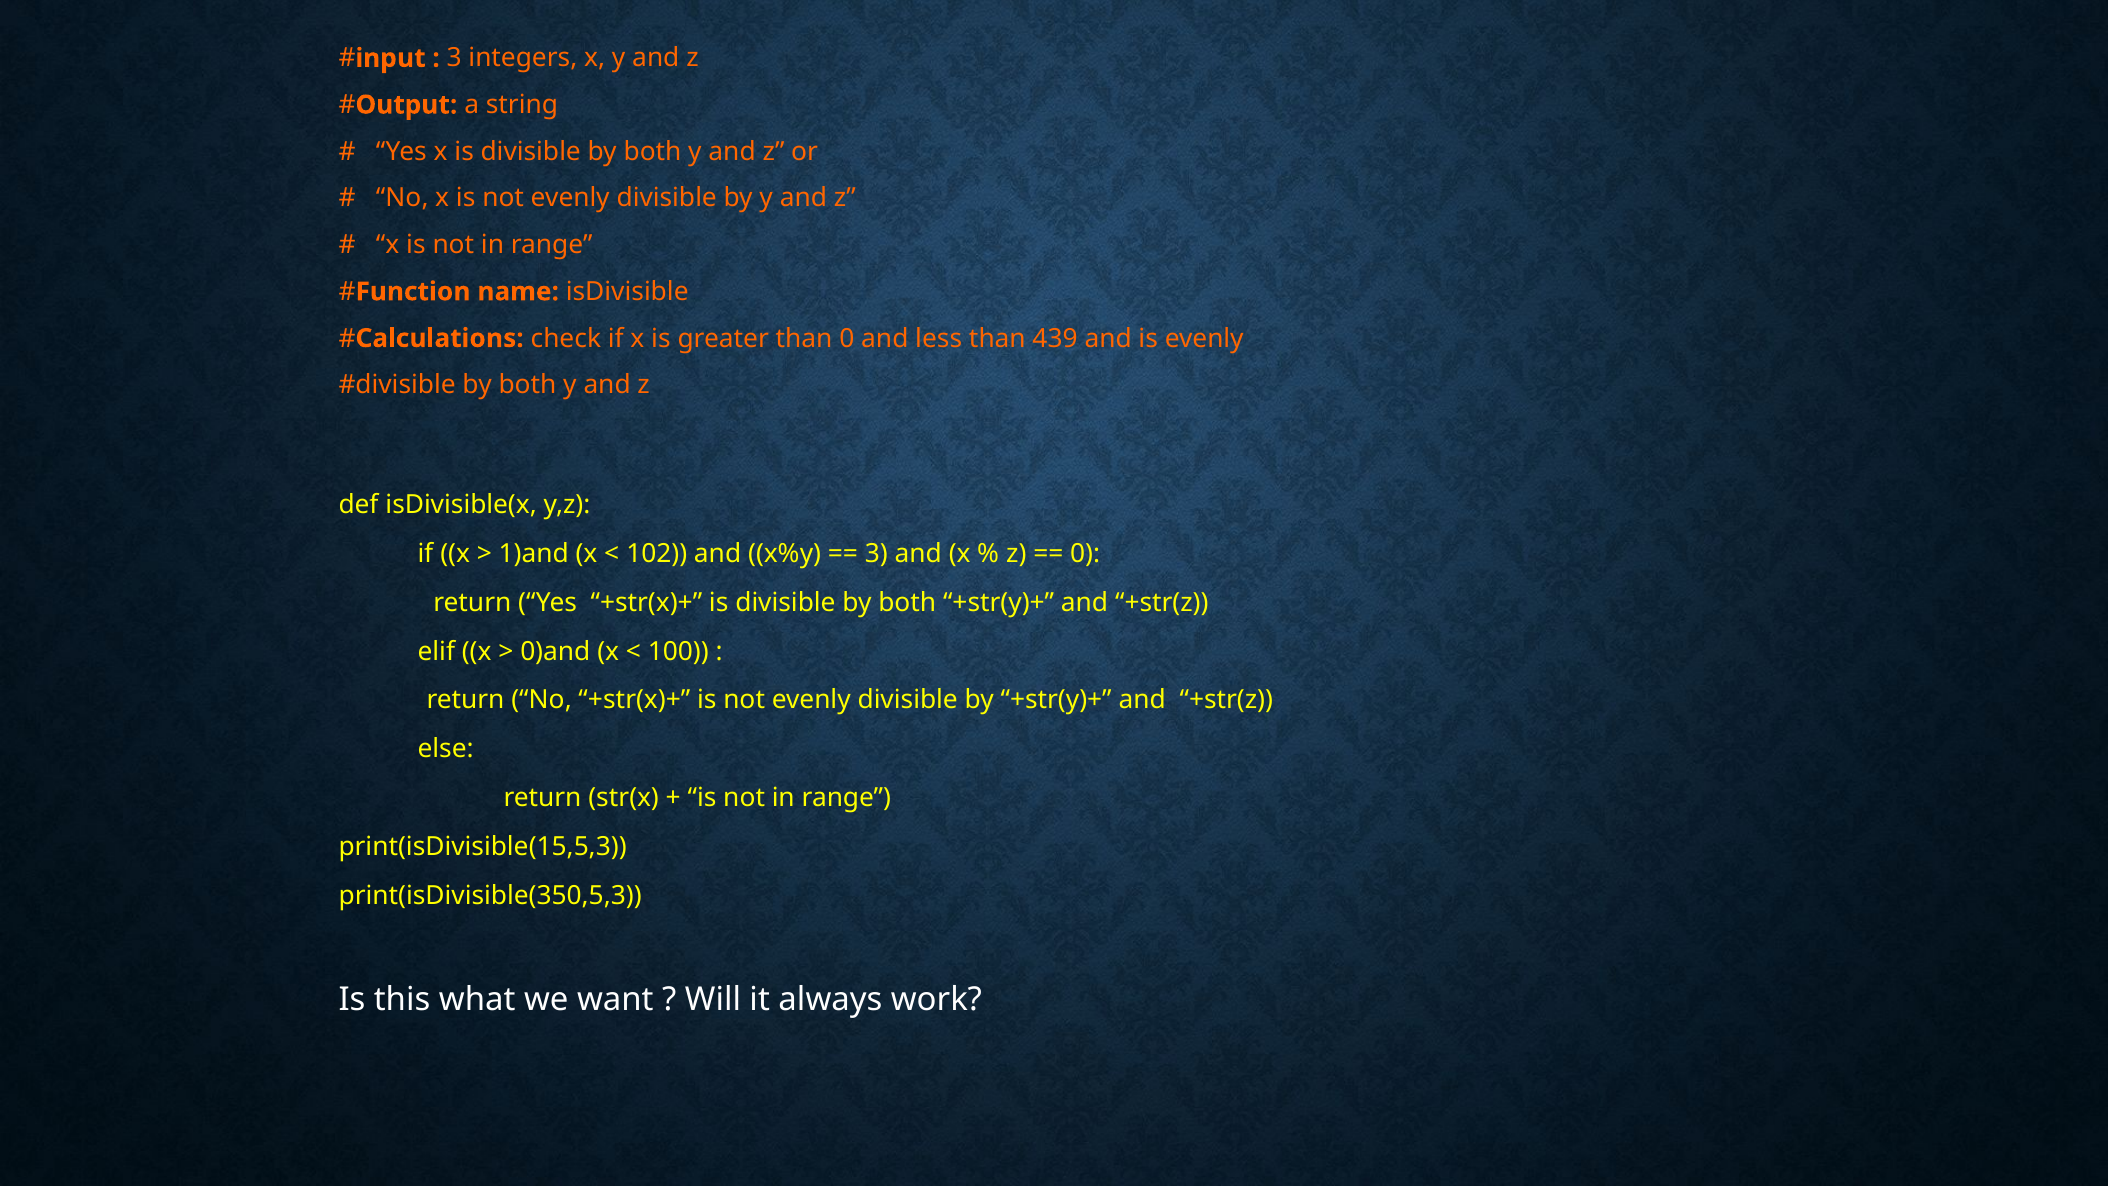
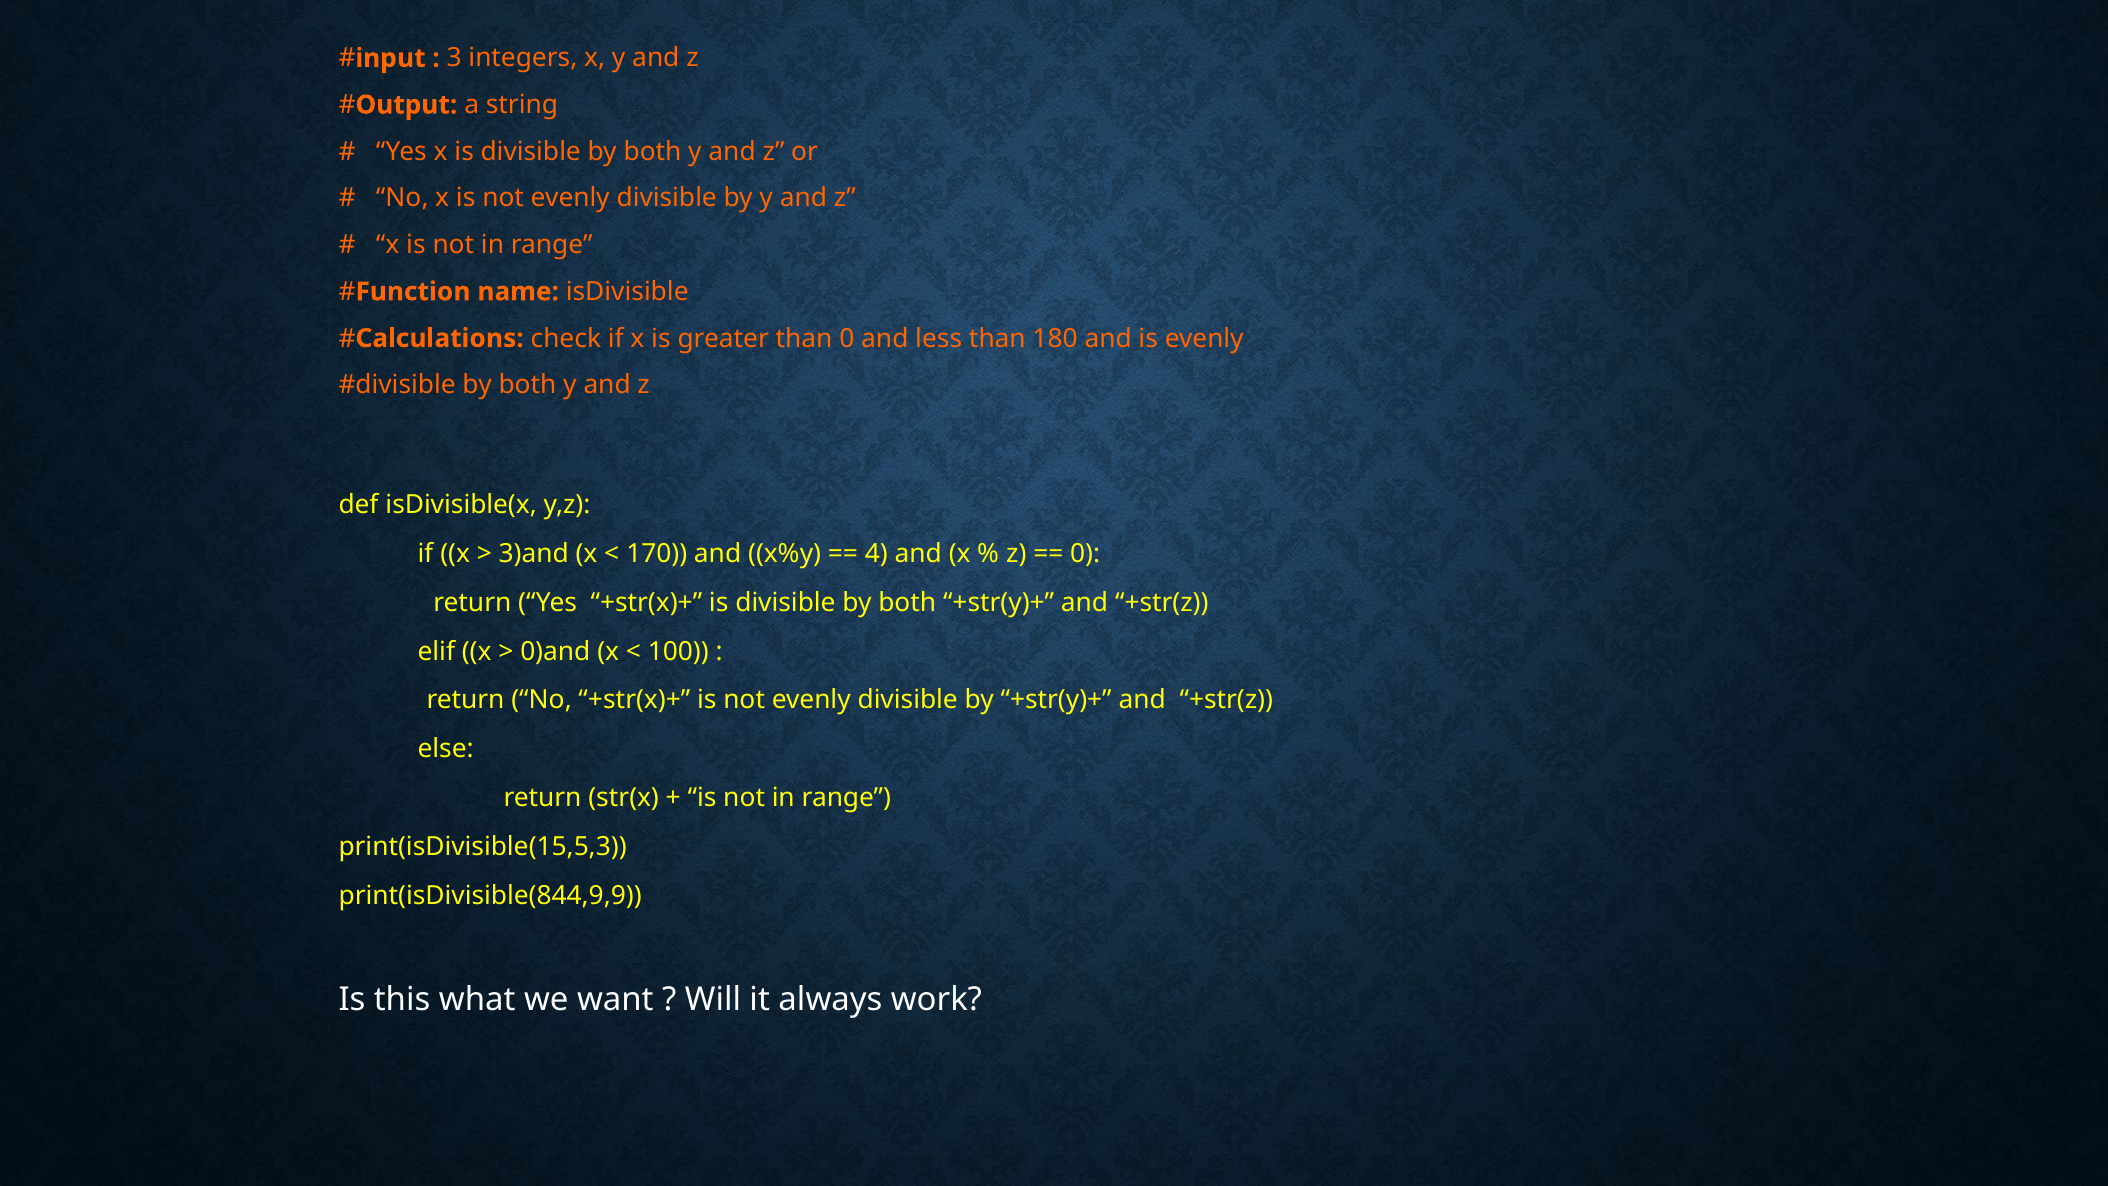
439: 439 -> 180
1)and: 1)and -> 3)and
102: 102 -> 170
3 at (876, 554): 3 -> 4
print(isDivisible(350,5,3: print(isDivisible(350,5,3 -> print(isDivisible(844,9,9
